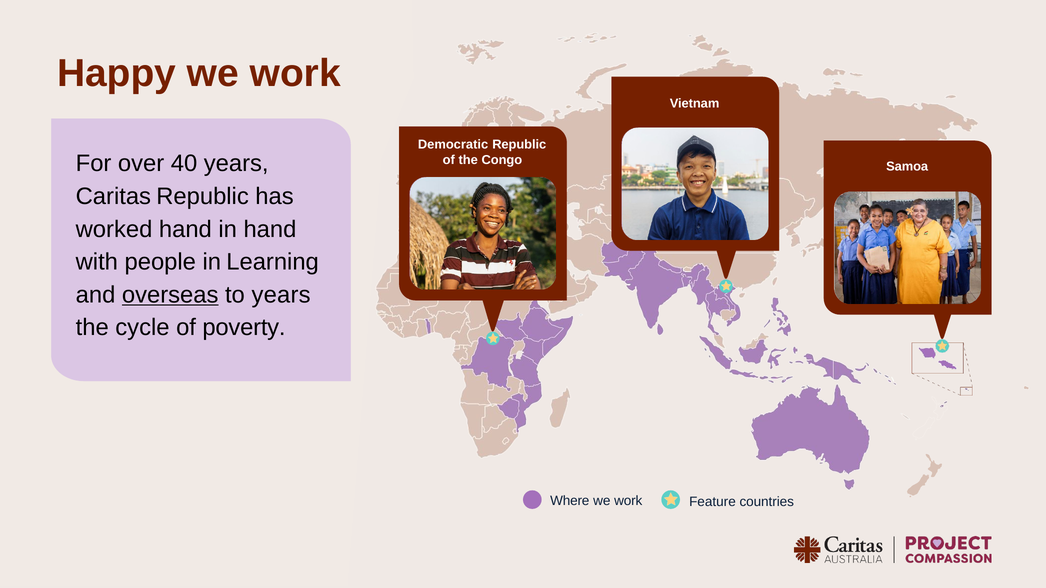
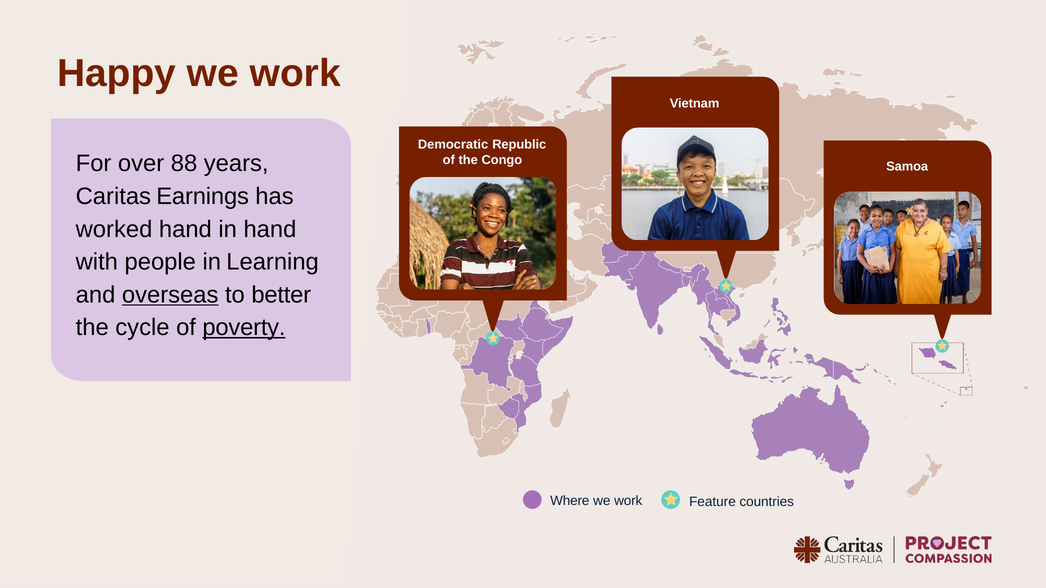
40: 40 -> 88
Caritas Republic: Republic -> Earnings
to years: years -> better
poverty underline: none -> present
